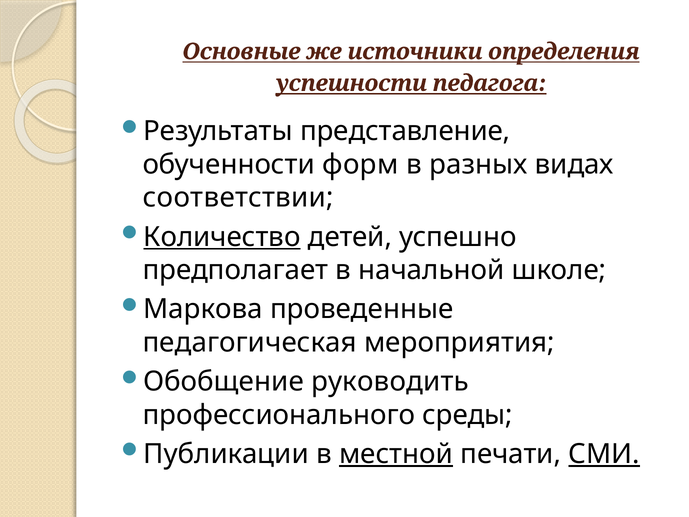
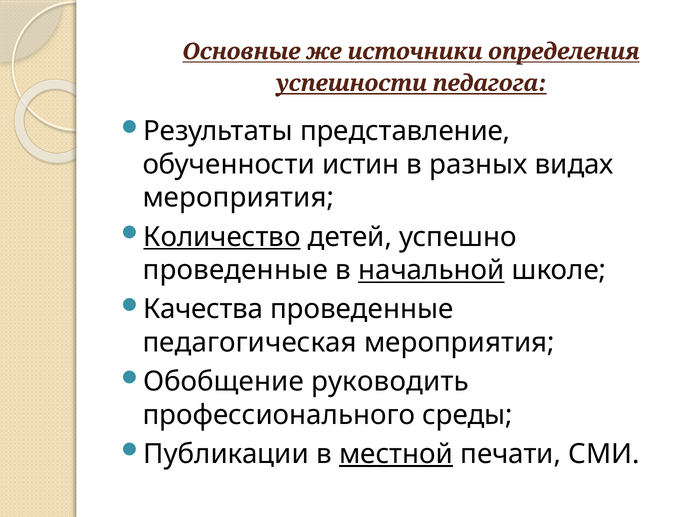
форм: форм -> истин
соответствии at (238, 198): соответствии -> мероприятия
предполагает at (235, 270): предполагает -> проведенные
начальной underline: none -> present
Маркова: Маркова -> Качества
СМИ underline: present -> none
